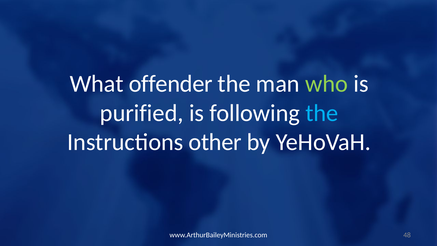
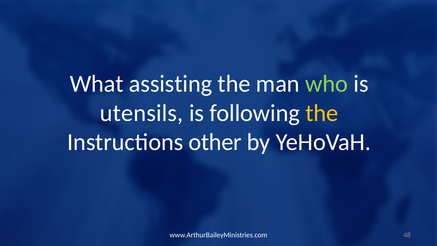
offender: offender -> assisting
purified: purified -> utensils
the at (322, 113) colour: light blue -> yellow
